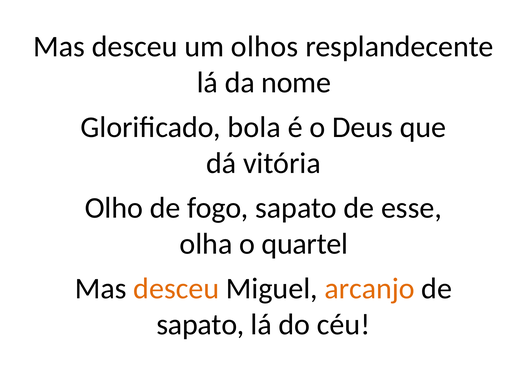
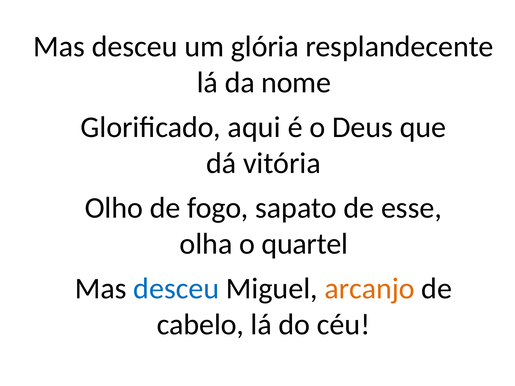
olhos: olhos -> glória
bola: bola -> aqui
desceu at (176, 289) colour: orange -> blue
sapato at (200, 325): sapato -> cabelo
